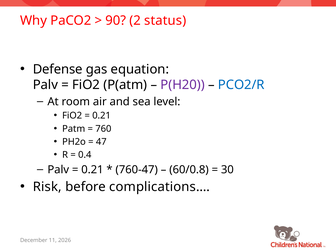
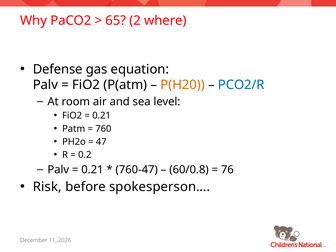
90: 90 -> 65
status: status -> where
P(H20 colour: purple -> orange
0.4: 0.4 -> 0.2
30: 30 -> 76
complications…: complications… -> spokesperson…
